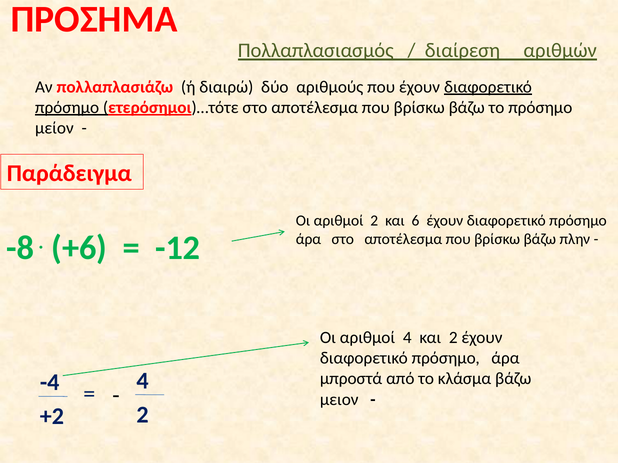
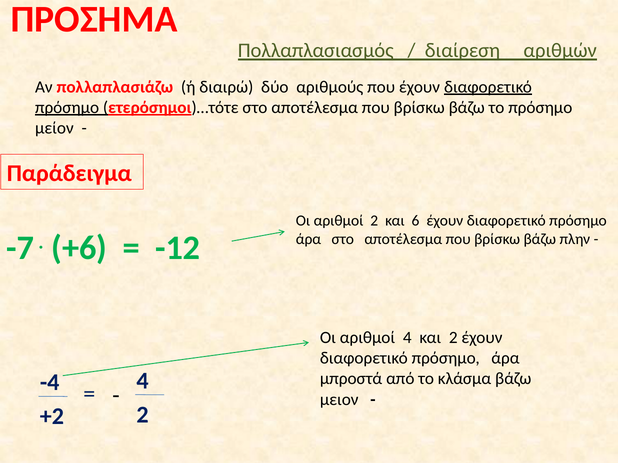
-8: -8 -> -7
